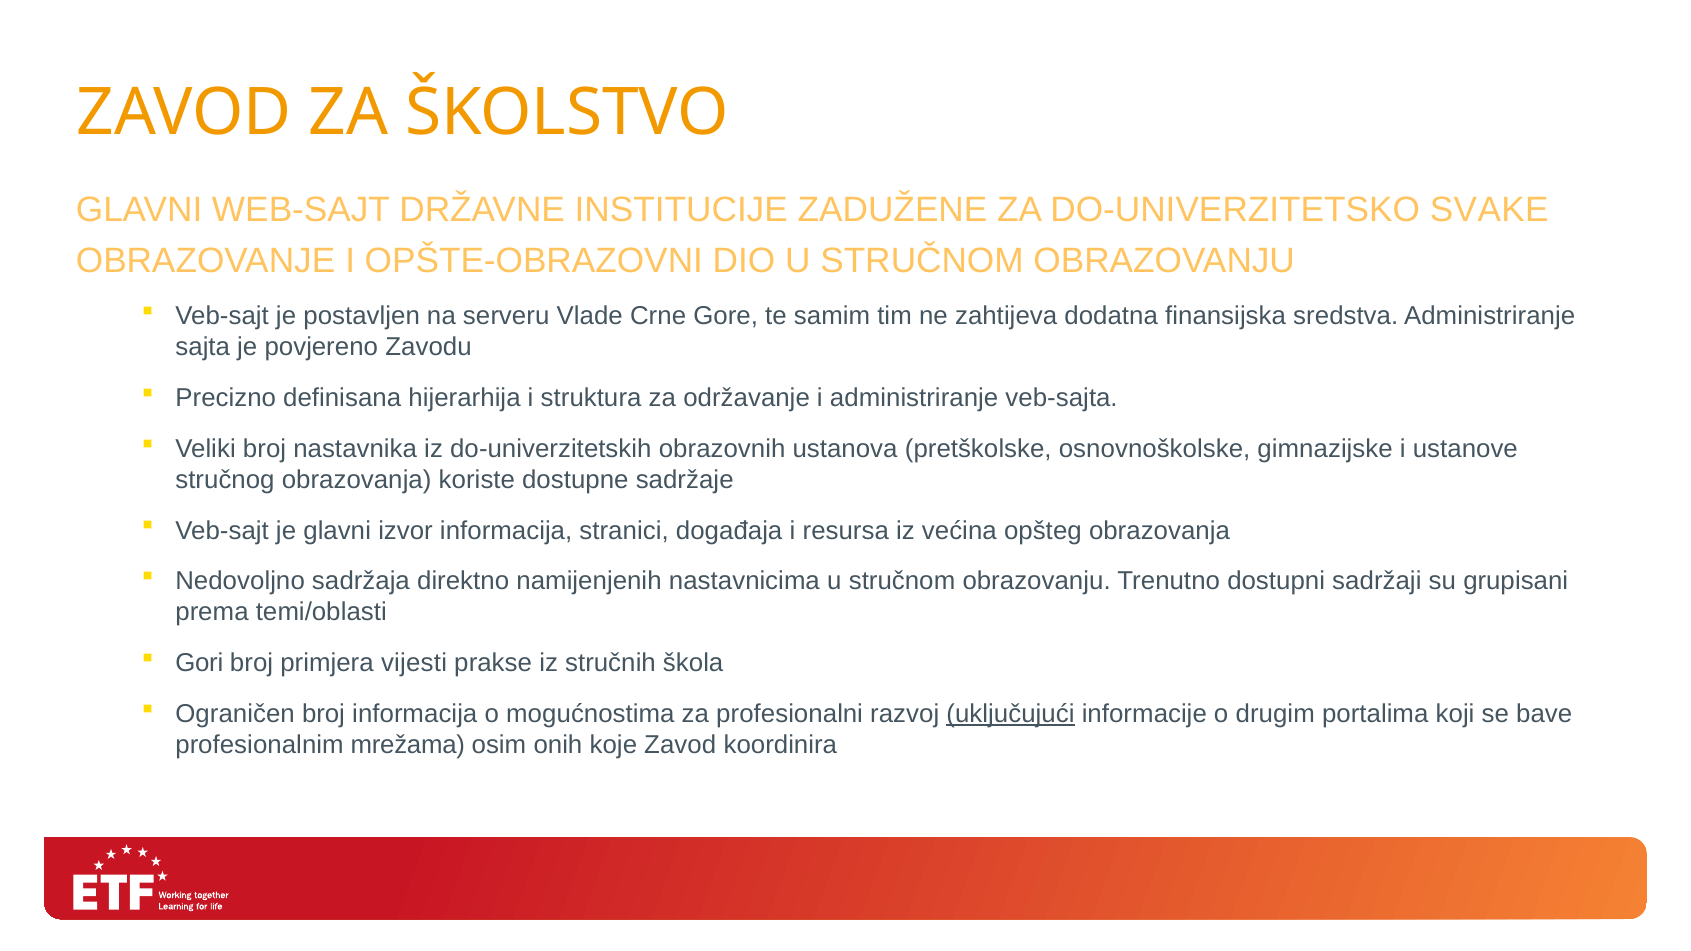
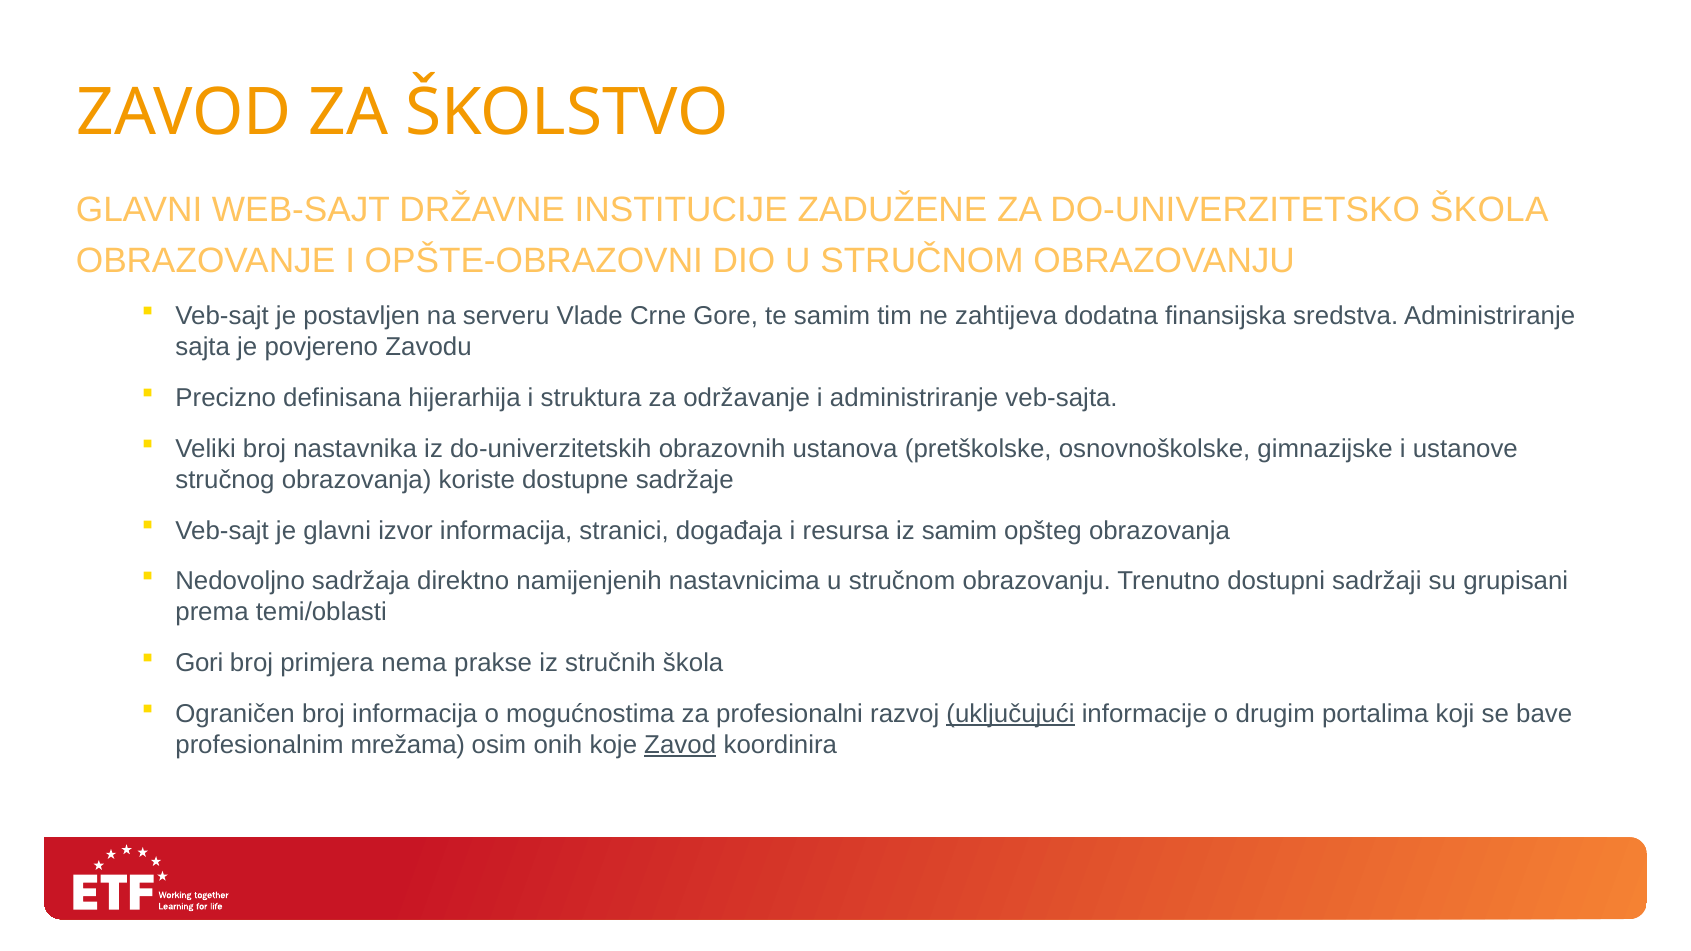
DO-UNIVERZITETSKO SVAKE: SVAKE -> ŠKOLA
iz većina: većina -> samim
vijesti: vijesti -> nema
Zavod at (680, 745) underline: none -> present
